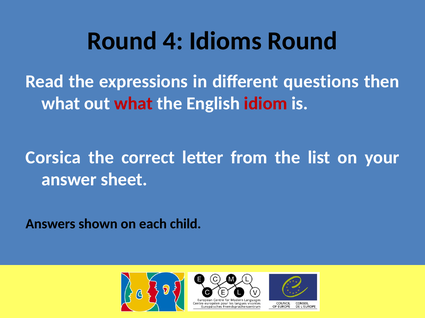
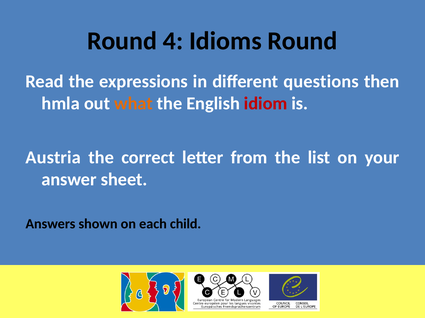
what at (61, 104): what -> hmla
what at (133, 104) colour: red -> orange
Corsica: Corsica -> Austria
